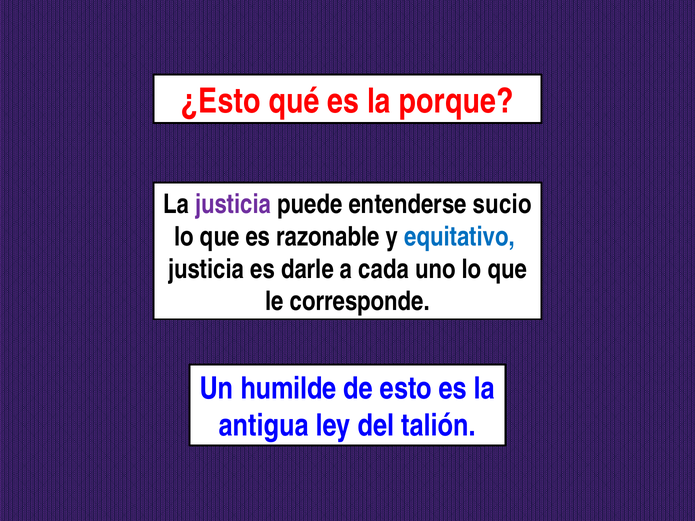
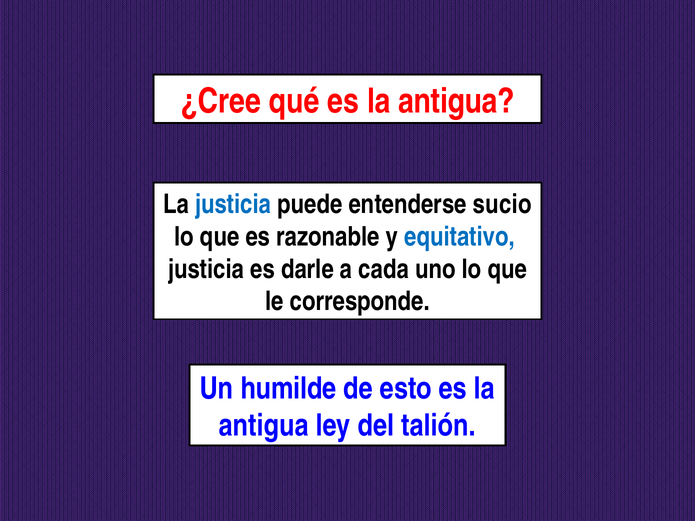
¿Esto: ¿Esto -> ¿Cree
qué es la porque: porque -> antigua
justicia at (233, 204) colour: purple -> blue
